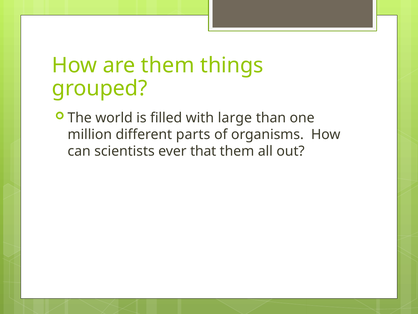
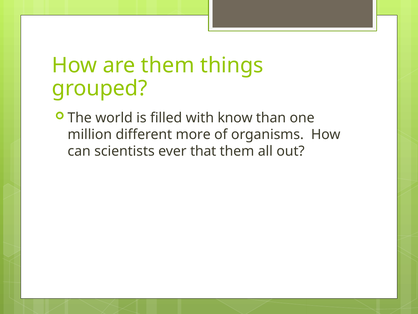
large: large -> know
parts: parts -> more
